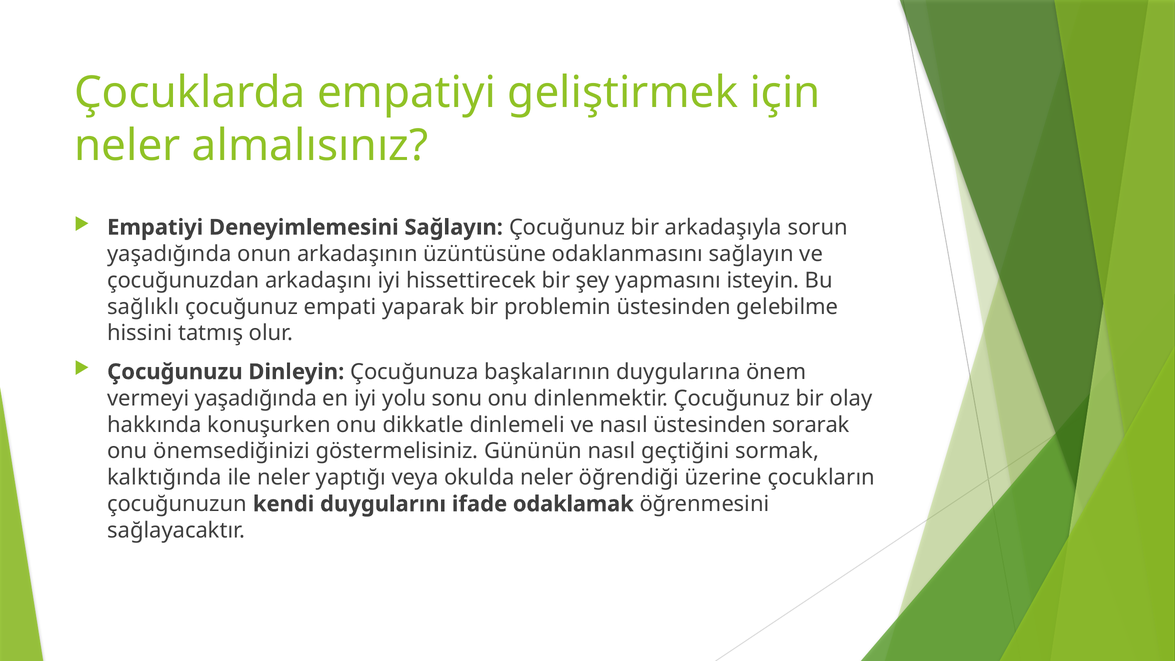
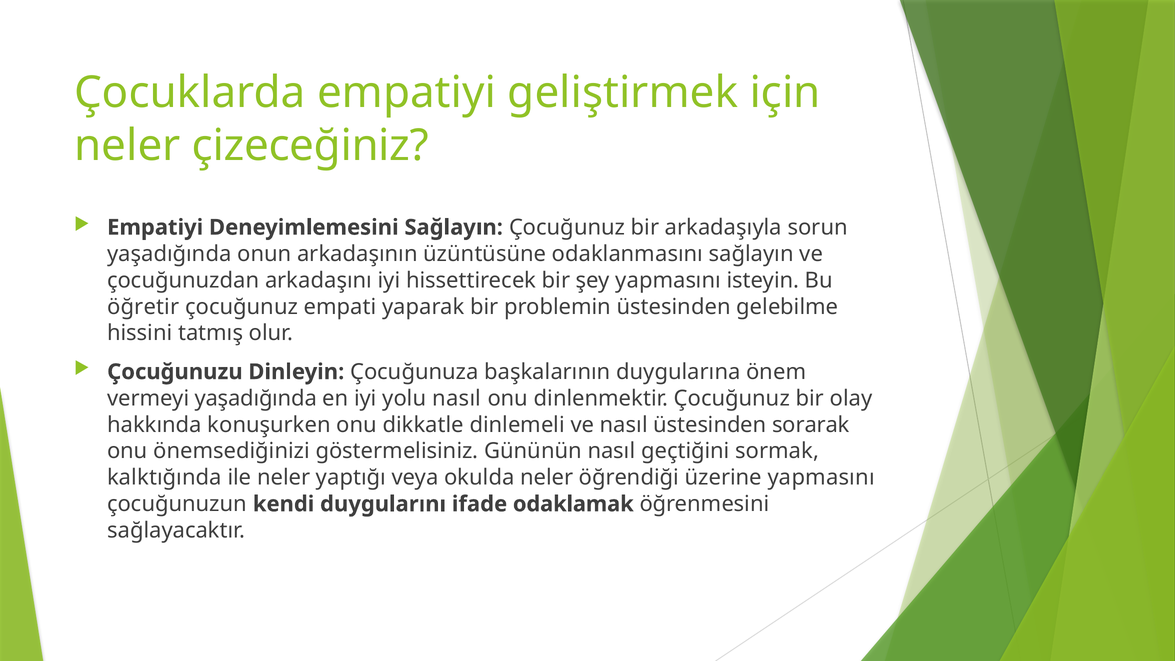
almalısınız: almalısınız -> çizeceğiniz
sağlıklı: sağlıklı -> öğretir
yolu sonu: sonu -> nasıl
üzerine çocukların: çocukların -> yapmasını
